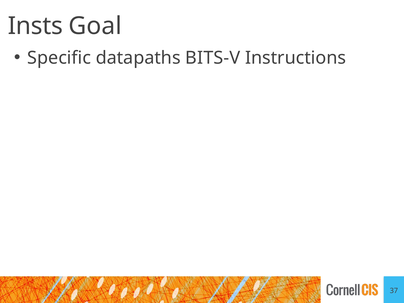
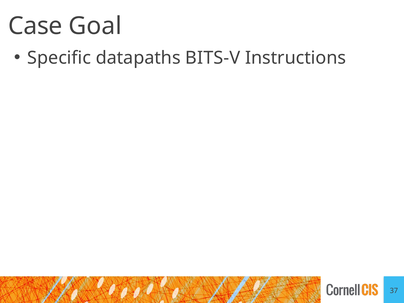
Insts: Insts -> Case
